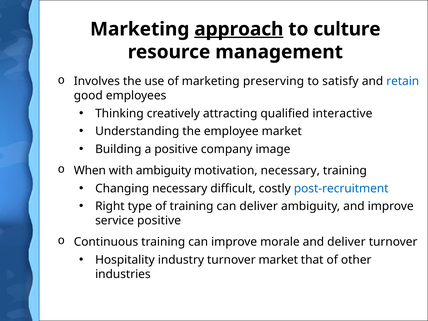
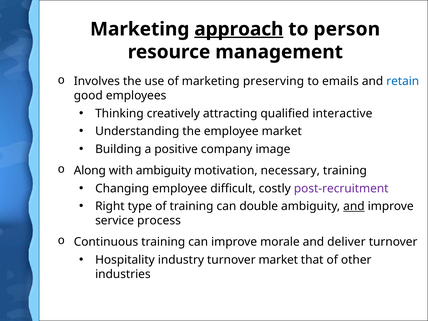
culture: culture -> person
satisfy: satisfy -> emails
When: When -> Along
Changing necessary: necessary -> employee
post-recruitment colour: blue -> purple
can deliver: deliver -> double
and at (354, 206) underline: none -> present
service positive: positive -> process
